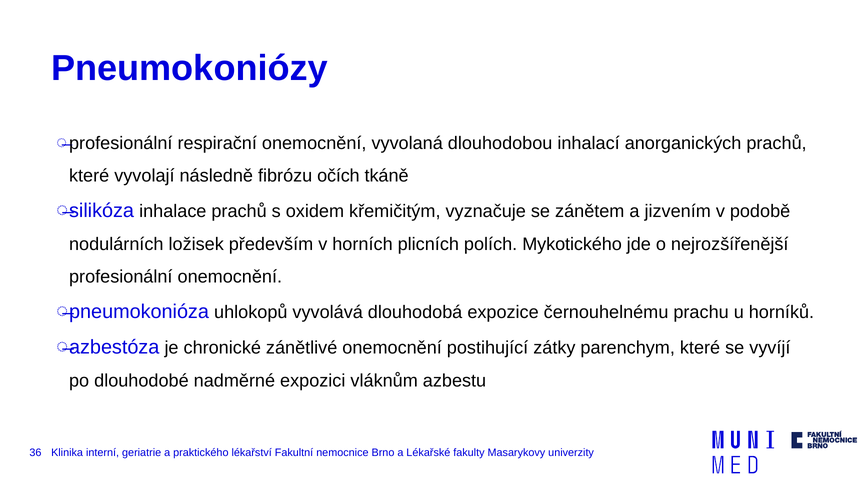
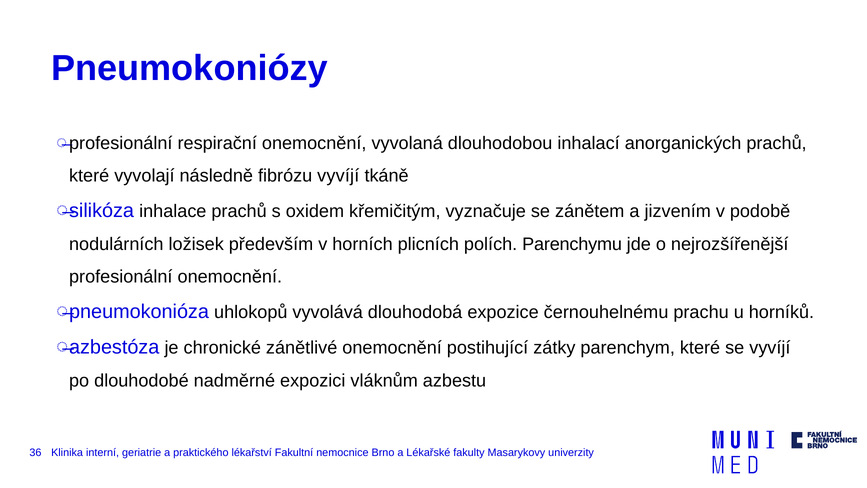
fibrózu očích: očích -> vyvíjí
Mykotického: Mykotického -> Parenchymu
